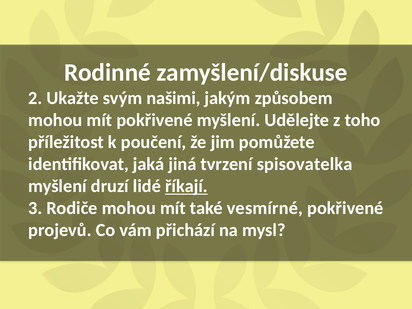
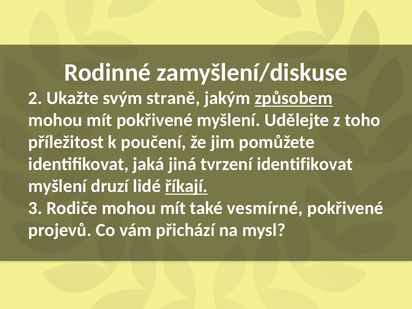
našimi: našimi -> straně
způsobem underline: none -> present
tvrzení spisovatelka: spisovatelka -> identifikovat
